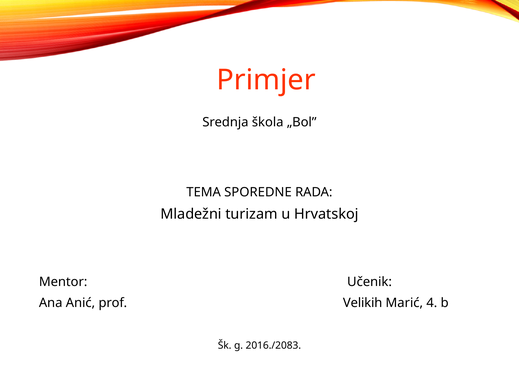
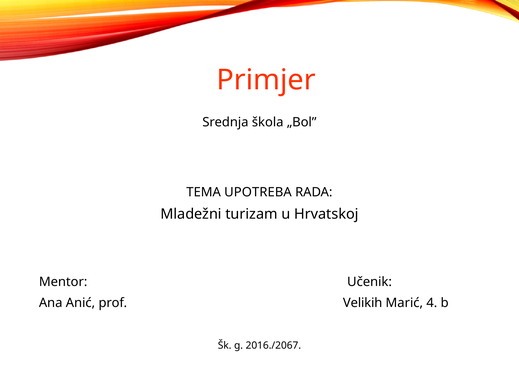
SPOREDNE: SPOREDNE -> UPOTREBA
2016./2083: 2016./2083 -> 2016./2067
